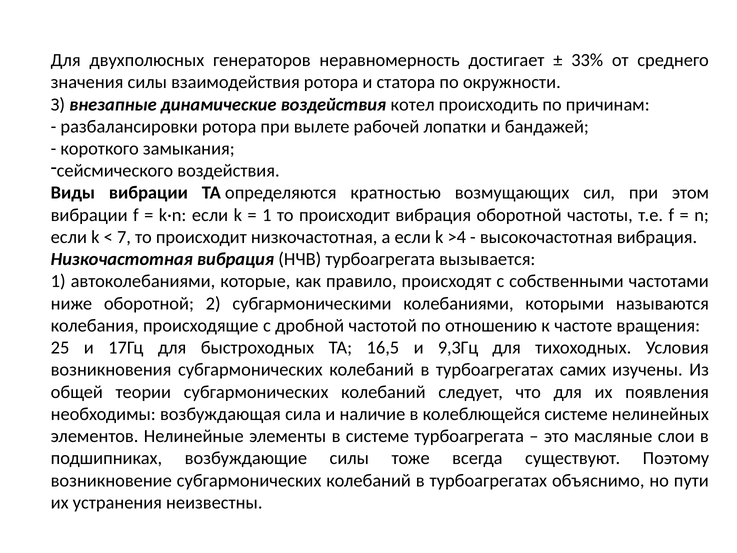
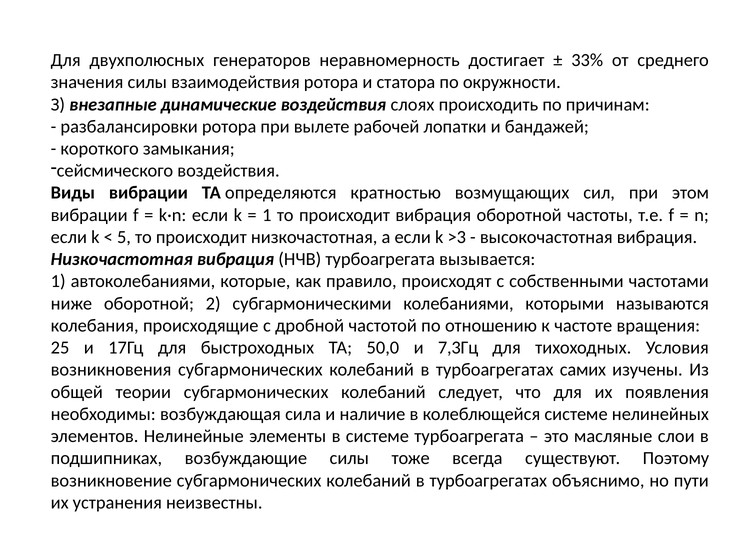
котел: котел -> слоях
7: 7 -> 5
>4: >4 -> >3
16,5: 16,5 -> 50,0
9,3Гц: 9,3Гц -> 7,3Гц
